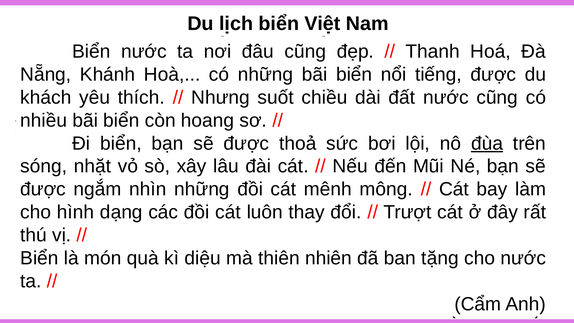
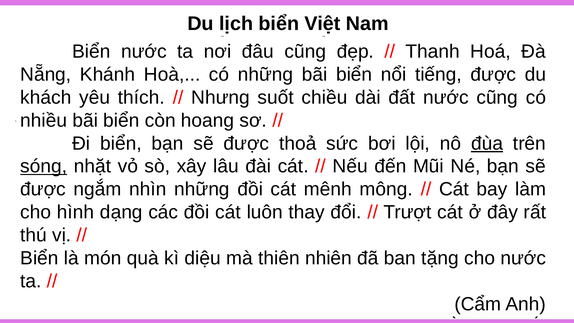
sóng at (44, 166) underline: none -> present
